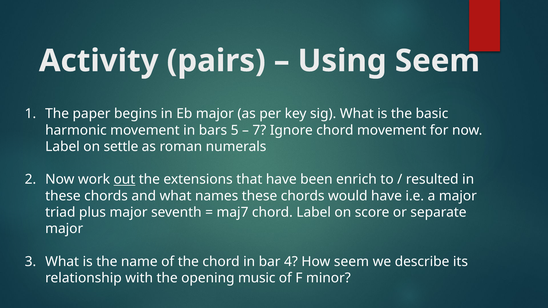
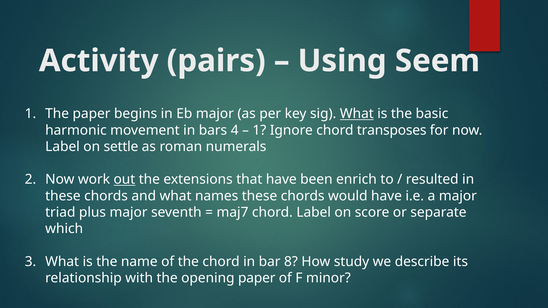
What at (357, 114) underline: none -> present
5: 5 -> 4
7 at (259, 130): 7 -> 1
chord movement: movement -> transposes
major at (64, 229): major -> which
4: 4 -> 8
How seem: seem -> study
opening music: music -> paper
